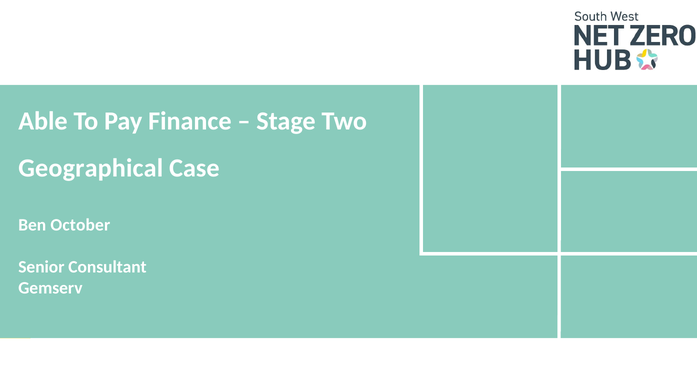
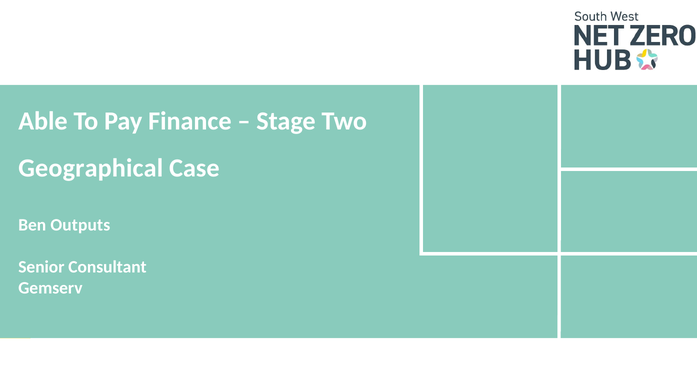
October: October -> Outputs
